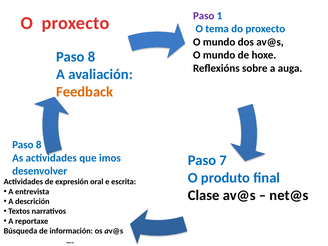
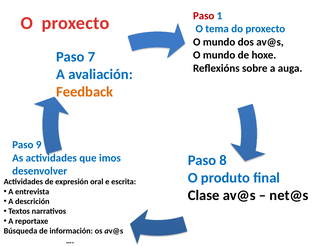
Paso at (204, 16) colour: purple -> red
8 at (91, 57): 8 -> 7
8 at (39, 145): 8 -> 9
7: 7 -> 8
